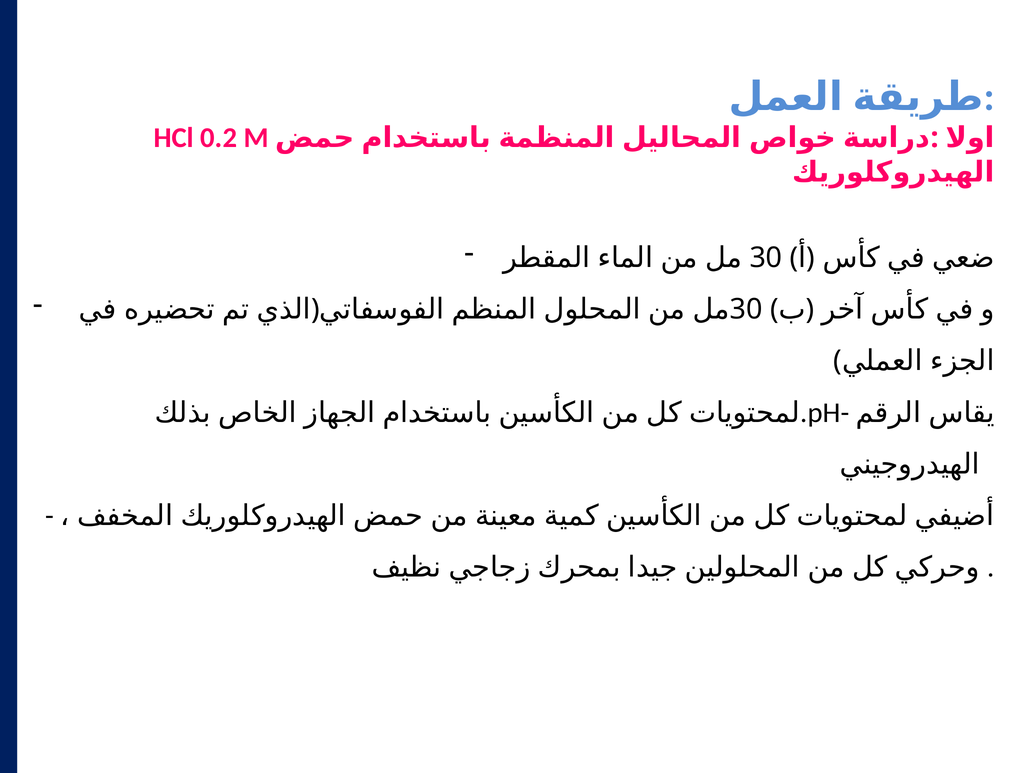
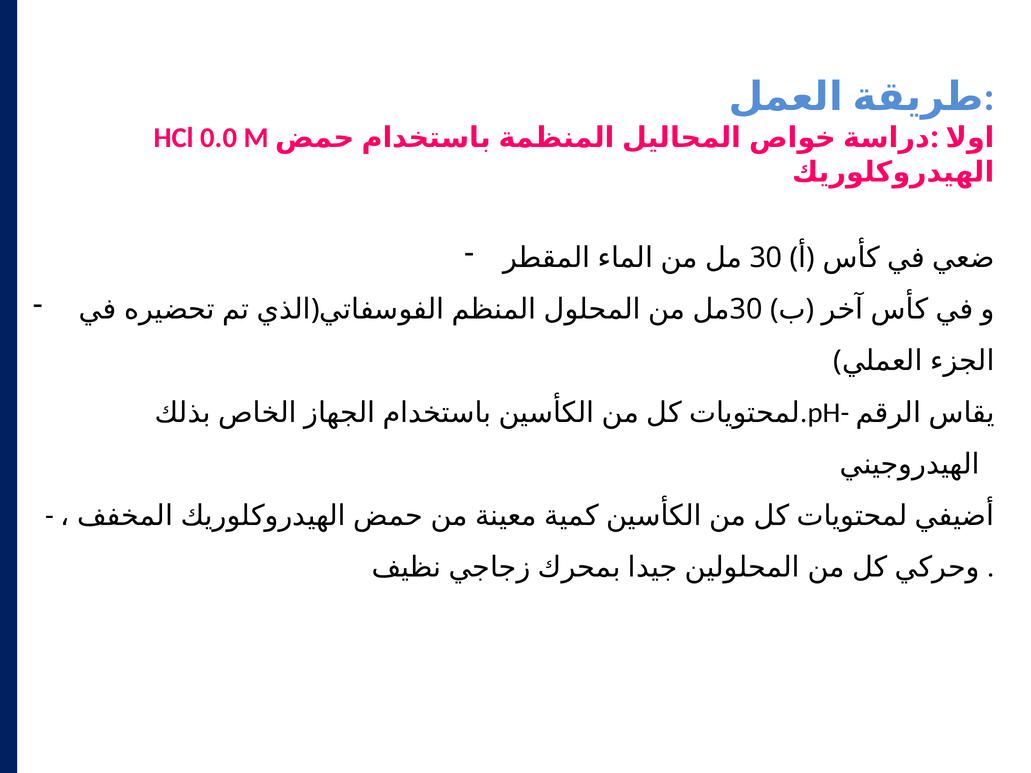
0.2: 0.2 -> 0.0
